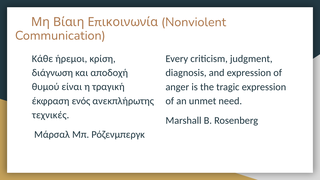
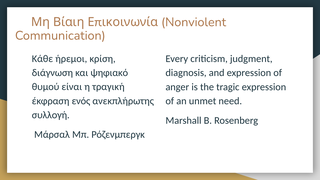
αποδοχή: αποδοχή -> ψηφιακό
τεχνικές: τεχνικές -> συλλογή
